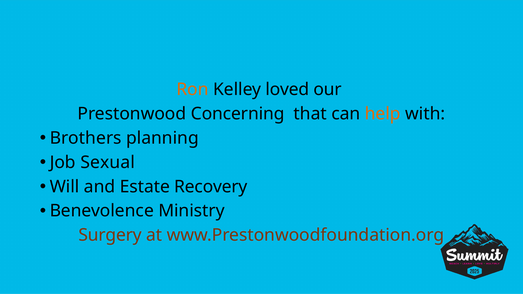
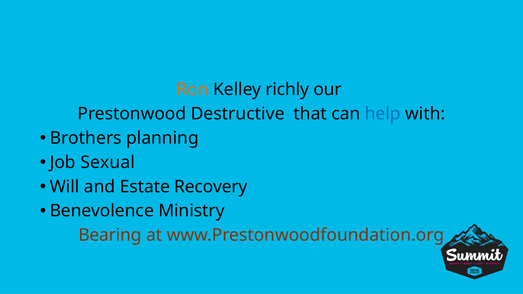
loved: loved -> richly
Concerning: Concerning -> Destructive
help colour: orange -> blue
Surgery: Surgery -> Bearing
